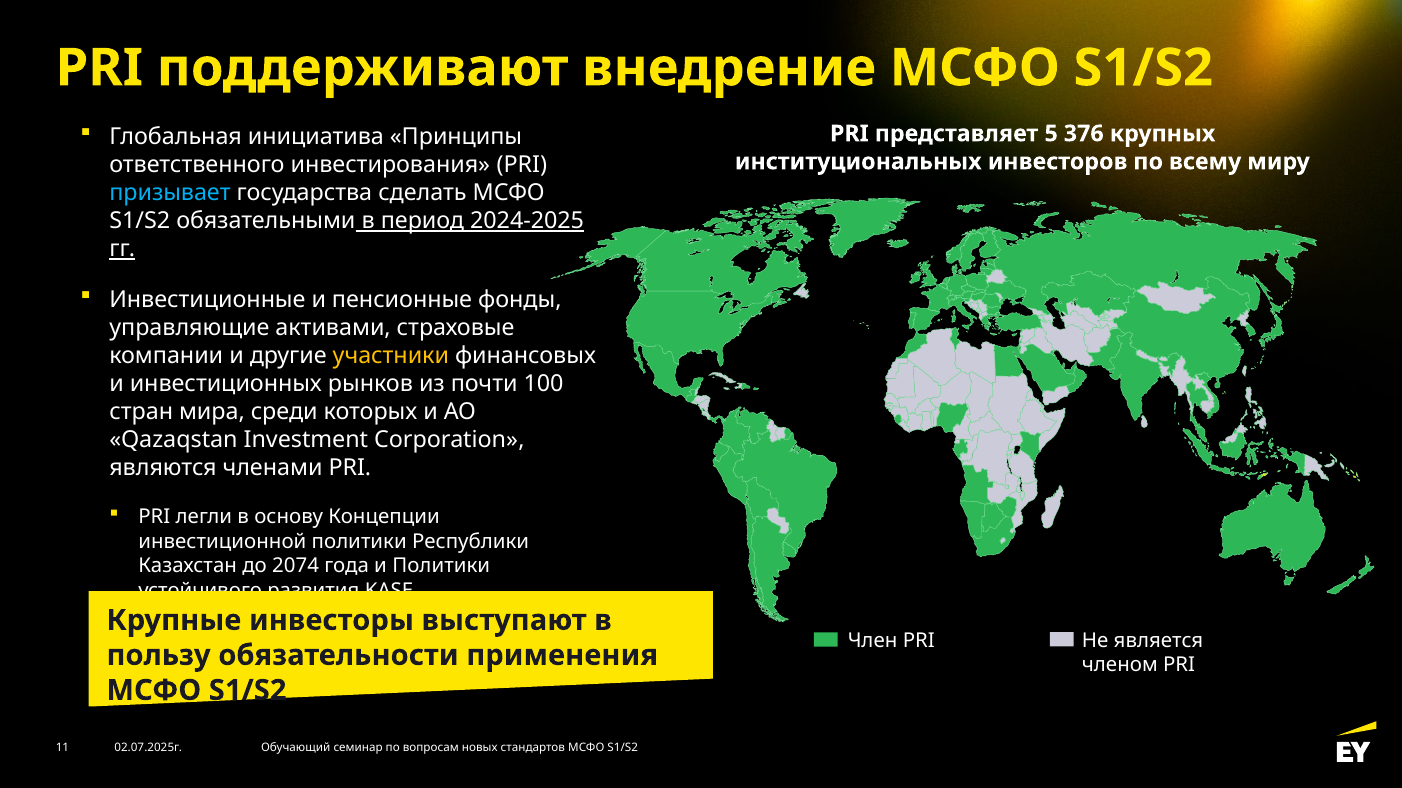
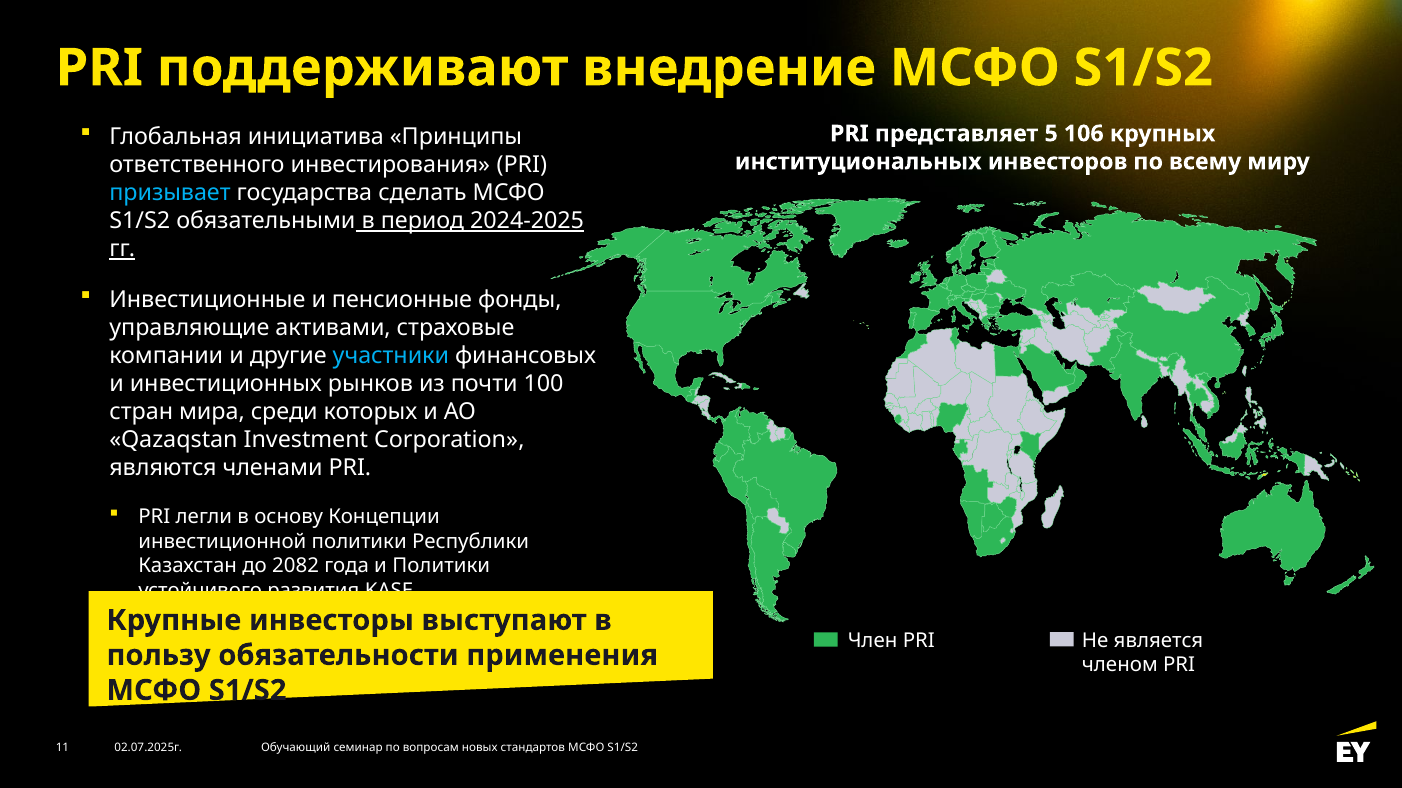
376: 376 -> 106
участники colour: yellow -> light blue
2074: 2074 -> 2082
